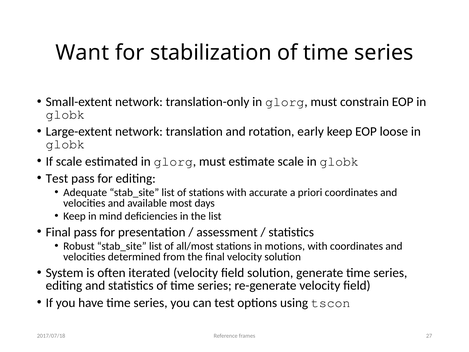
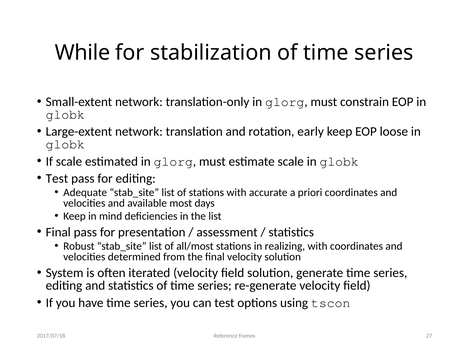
Want: Want -> While
motions: motions -> realizing
